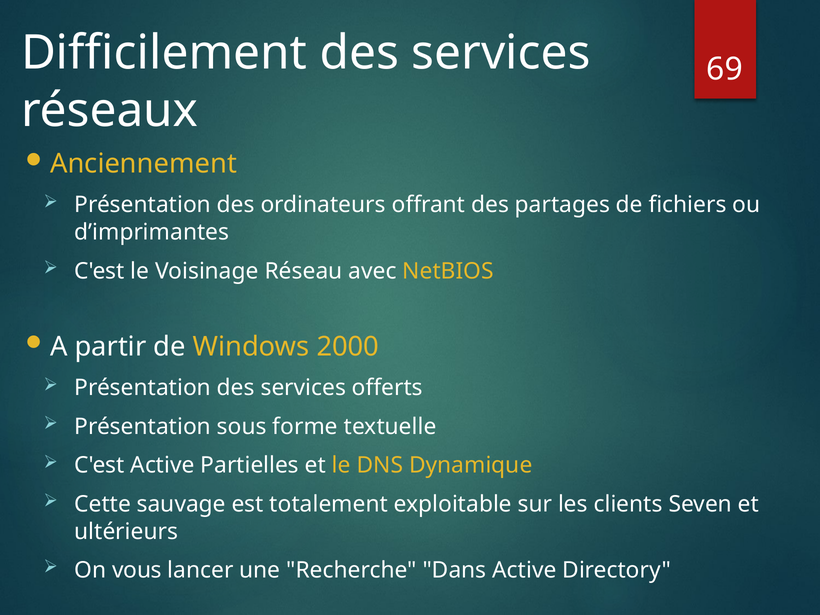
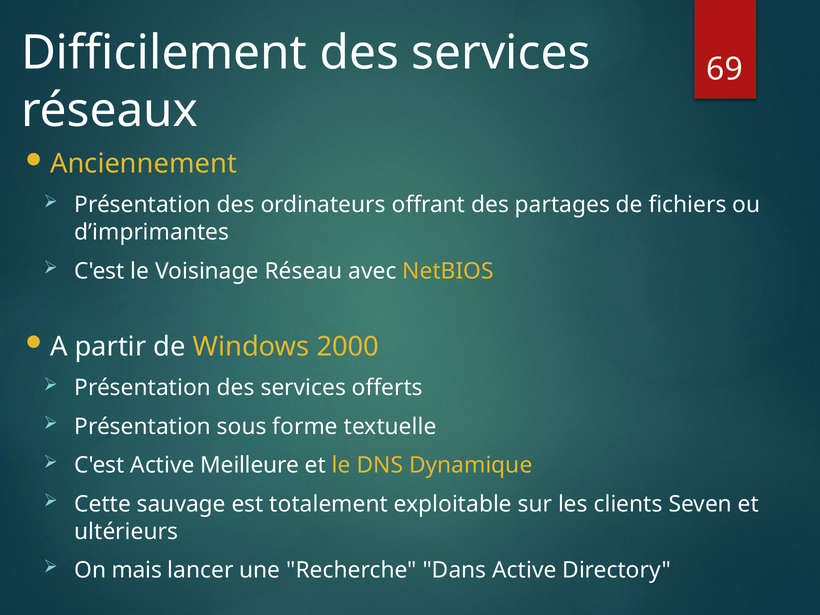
Partielles: Partielles -> Meilleure
vous: vous -> mais
